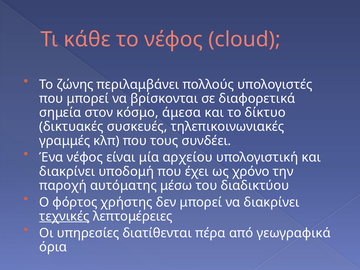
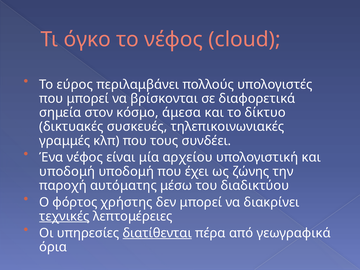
κάθε: κάθε -> όγκο
ζώνης: ζώνης -> εύρος
διακρίνει at (67, 171): διακρίνει -> υποδομή
χρόνο: χρόνο -> ζώνης
διατίθενται underline: none -> present
